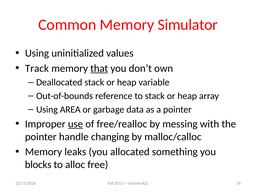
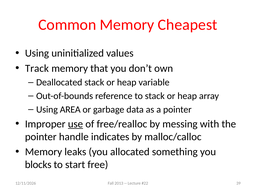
Simulator: Simulator -> Cheapest
that underline: present -> none
changing: changing -> indicates
alloc: alloc -> start
